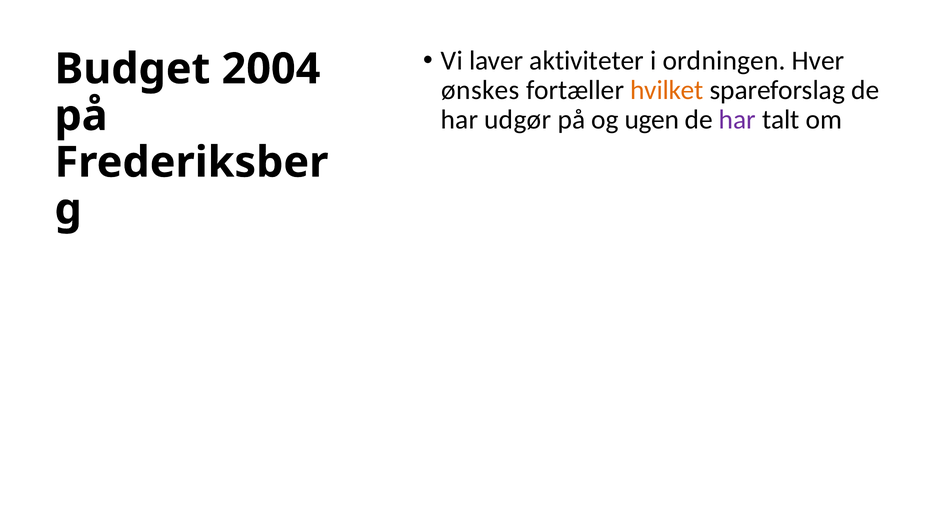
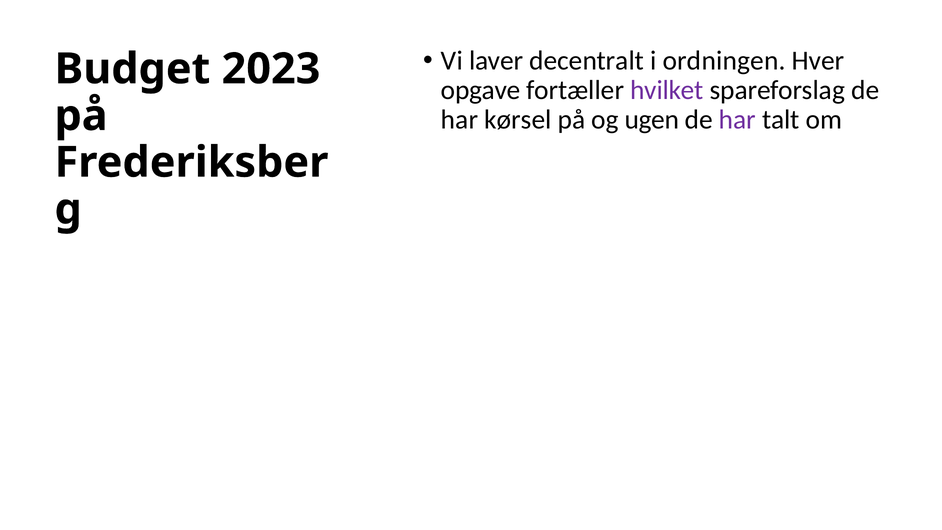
aktiviteter: aktiviteter -> decentralt
2004: 2004 -> 2023
ønskes: ønskes -> opgave
hvilket colour: orange -> purple
udgør: udgør -> kørsel
